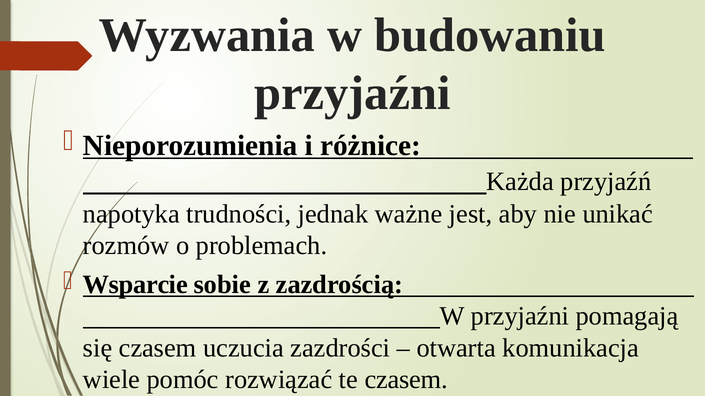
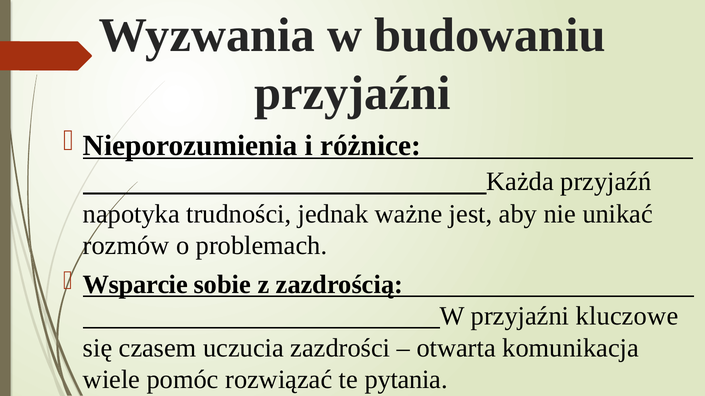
pomagają: pomagają -> kluczowe
te czasem: czasem -> pytania
